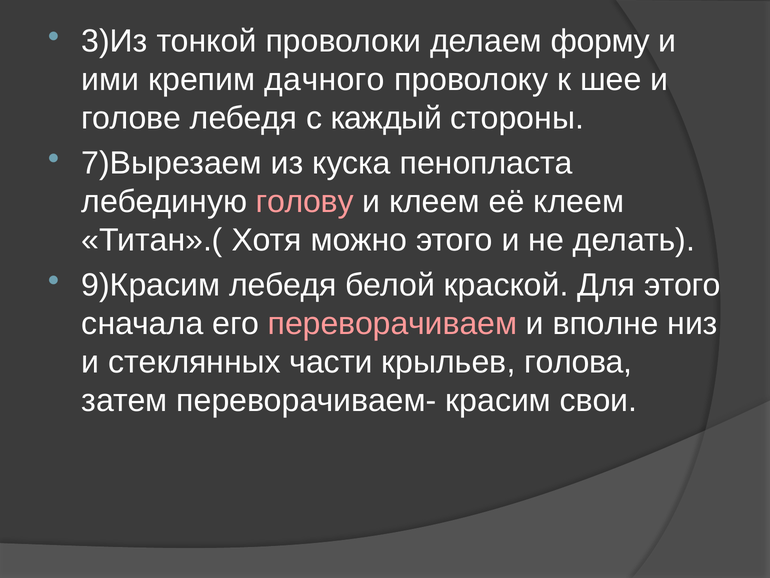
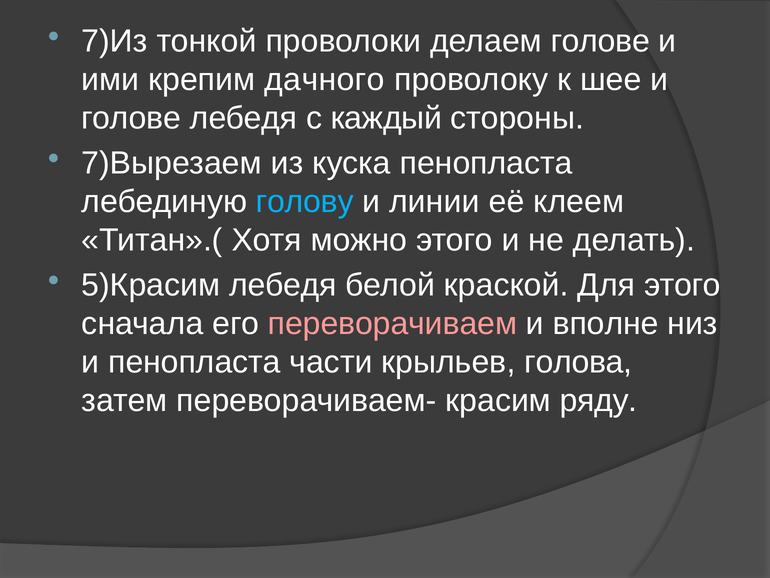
3)Из: 3)Из -> 7)Из
делаем форму: форму -> голове
голову colour: pink -> light blue
и клеем: клеем -> линии
9)Красим: 9)Красим -> 5)Красим
и стеклянных: стеклянных -> пенопласта
свои: свои -> ряду
